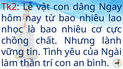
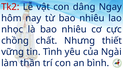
lành: lành -> thiết
